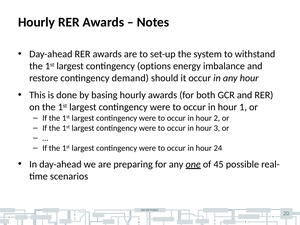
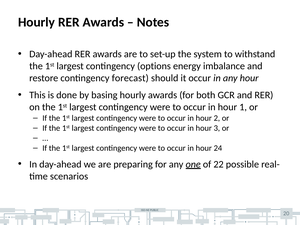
demand: demand -> forecast
45: 45 -> 22
